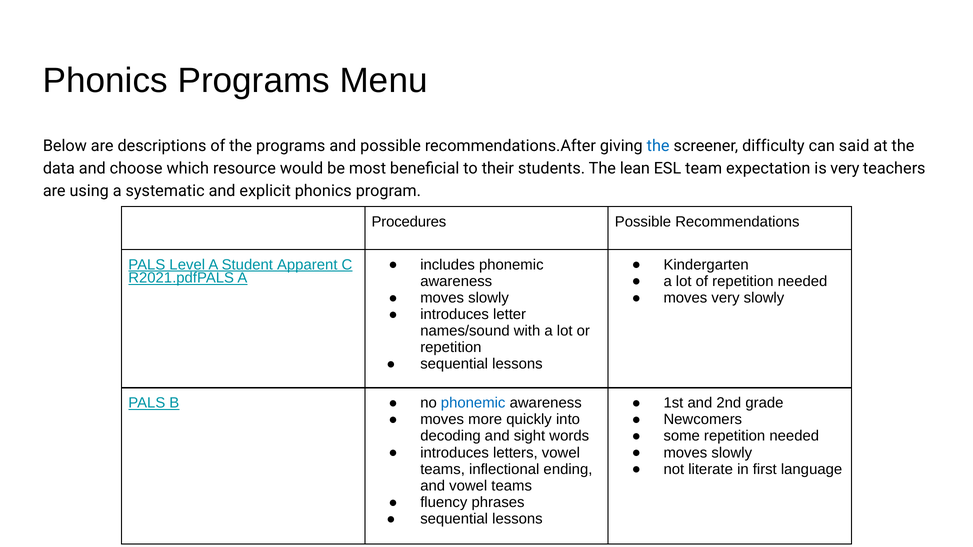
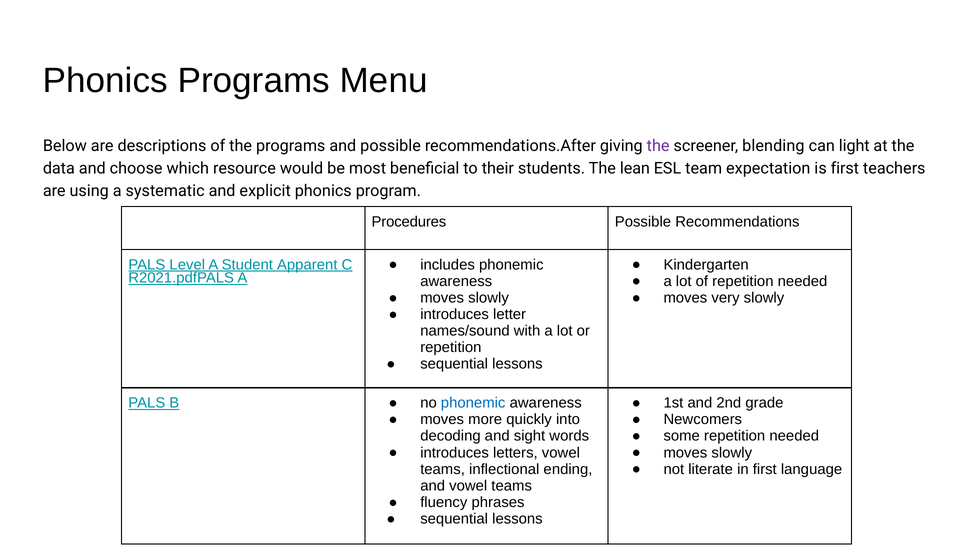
the at (658, 146) colour: blue -> purple
difficulty: difficulty -> blending
said: said -> light
is very: very -> first
